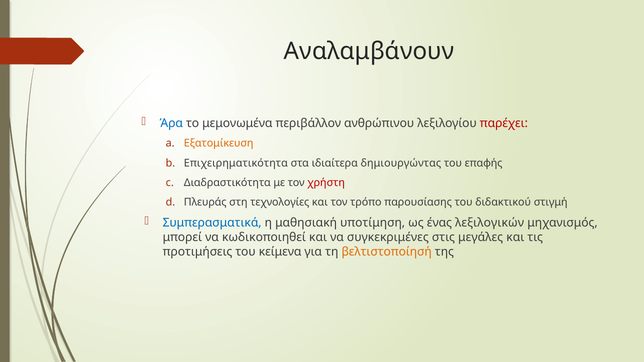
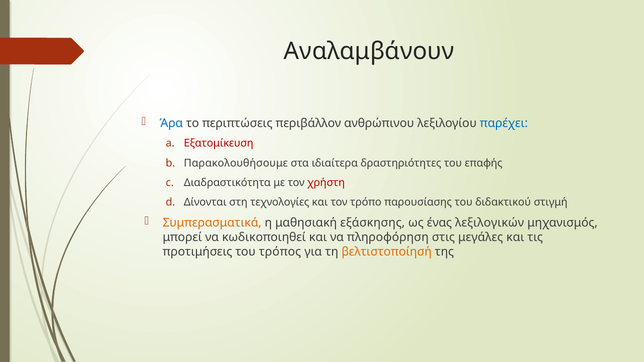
μεμονωμένα: μεμονωμένα -> περιπτώσεις
παρέχει colour: red -> blue
Εξατομίκευση colour: orange -> red
Επιχειρηματικότητα: Επιχειρηματικότητα -> Παρακολουθήσουμε
δημιουργώντας: δημιουργώντας -> δραστηριότητες
Πλευράς: Πλευράς -> Δίνονται
Συμπερασματικά colour: blue -> orange
υποτίμηση: υποτίμηση -> εξάσκησης
συγκεκριμένες: συγκεκριμένες -> πληροφόρηση
κείμενα: κείμενα -> τρόπος
